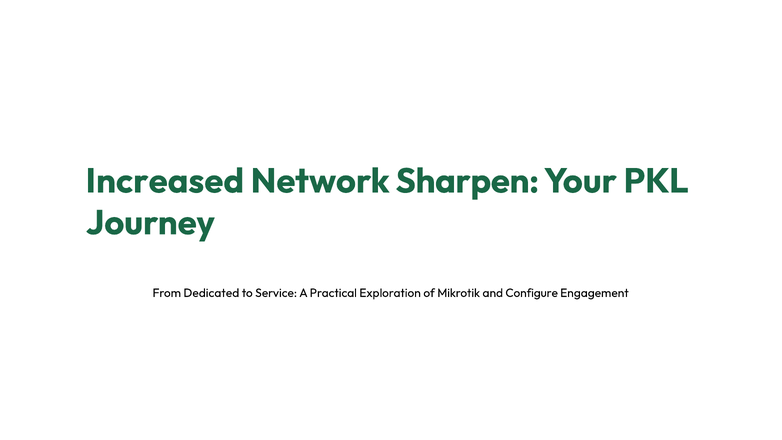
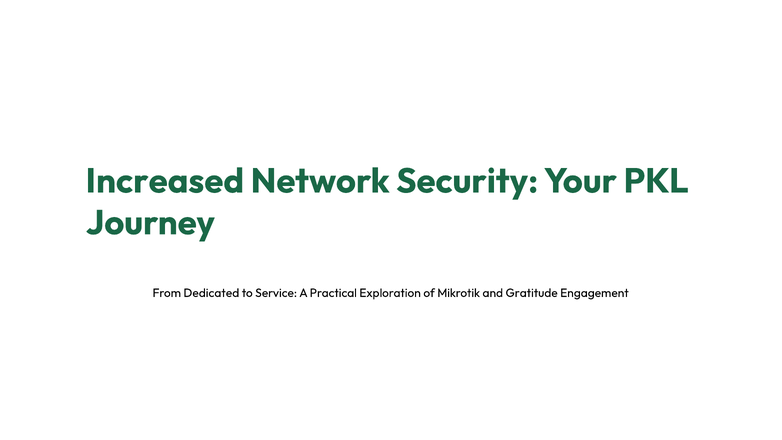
Sharpen: Sharpen -> Security
Configure: Configure -> Gratitude
